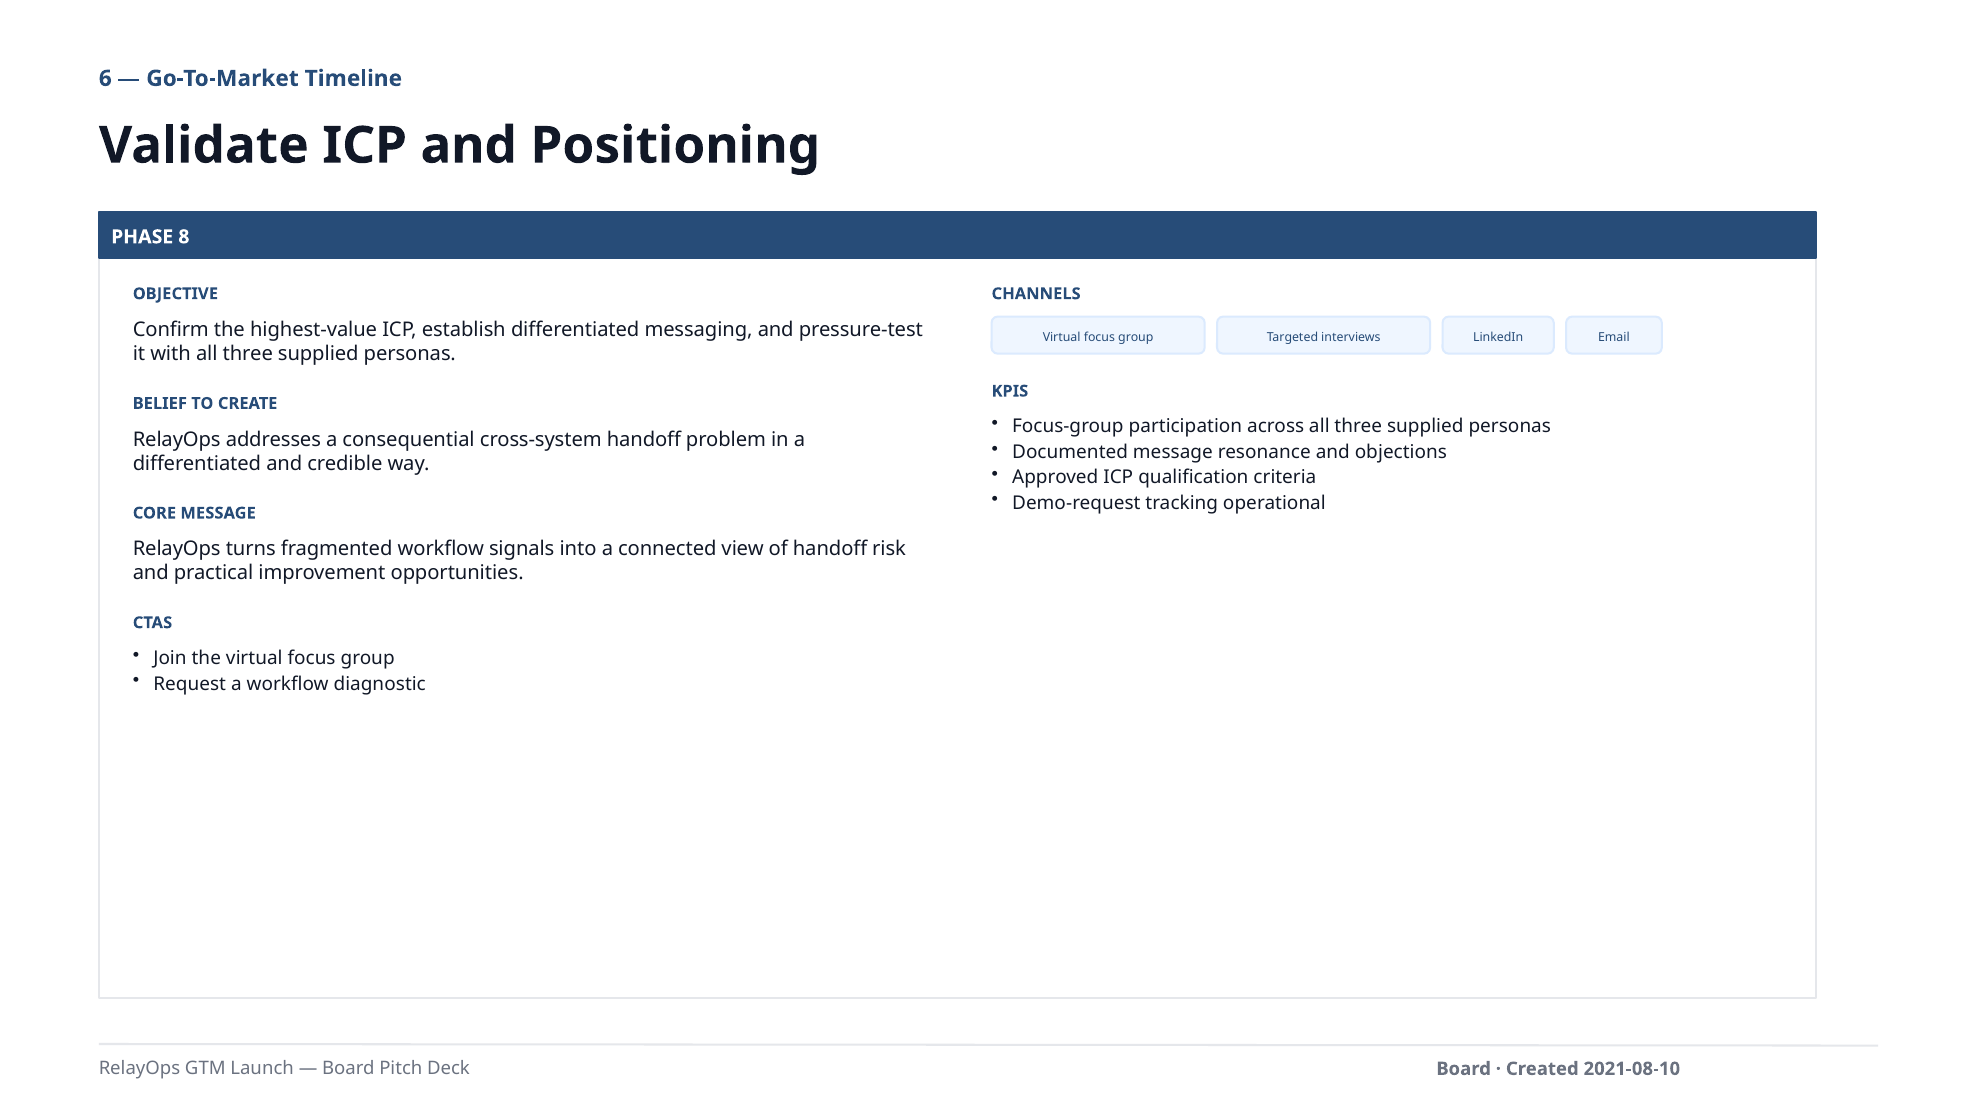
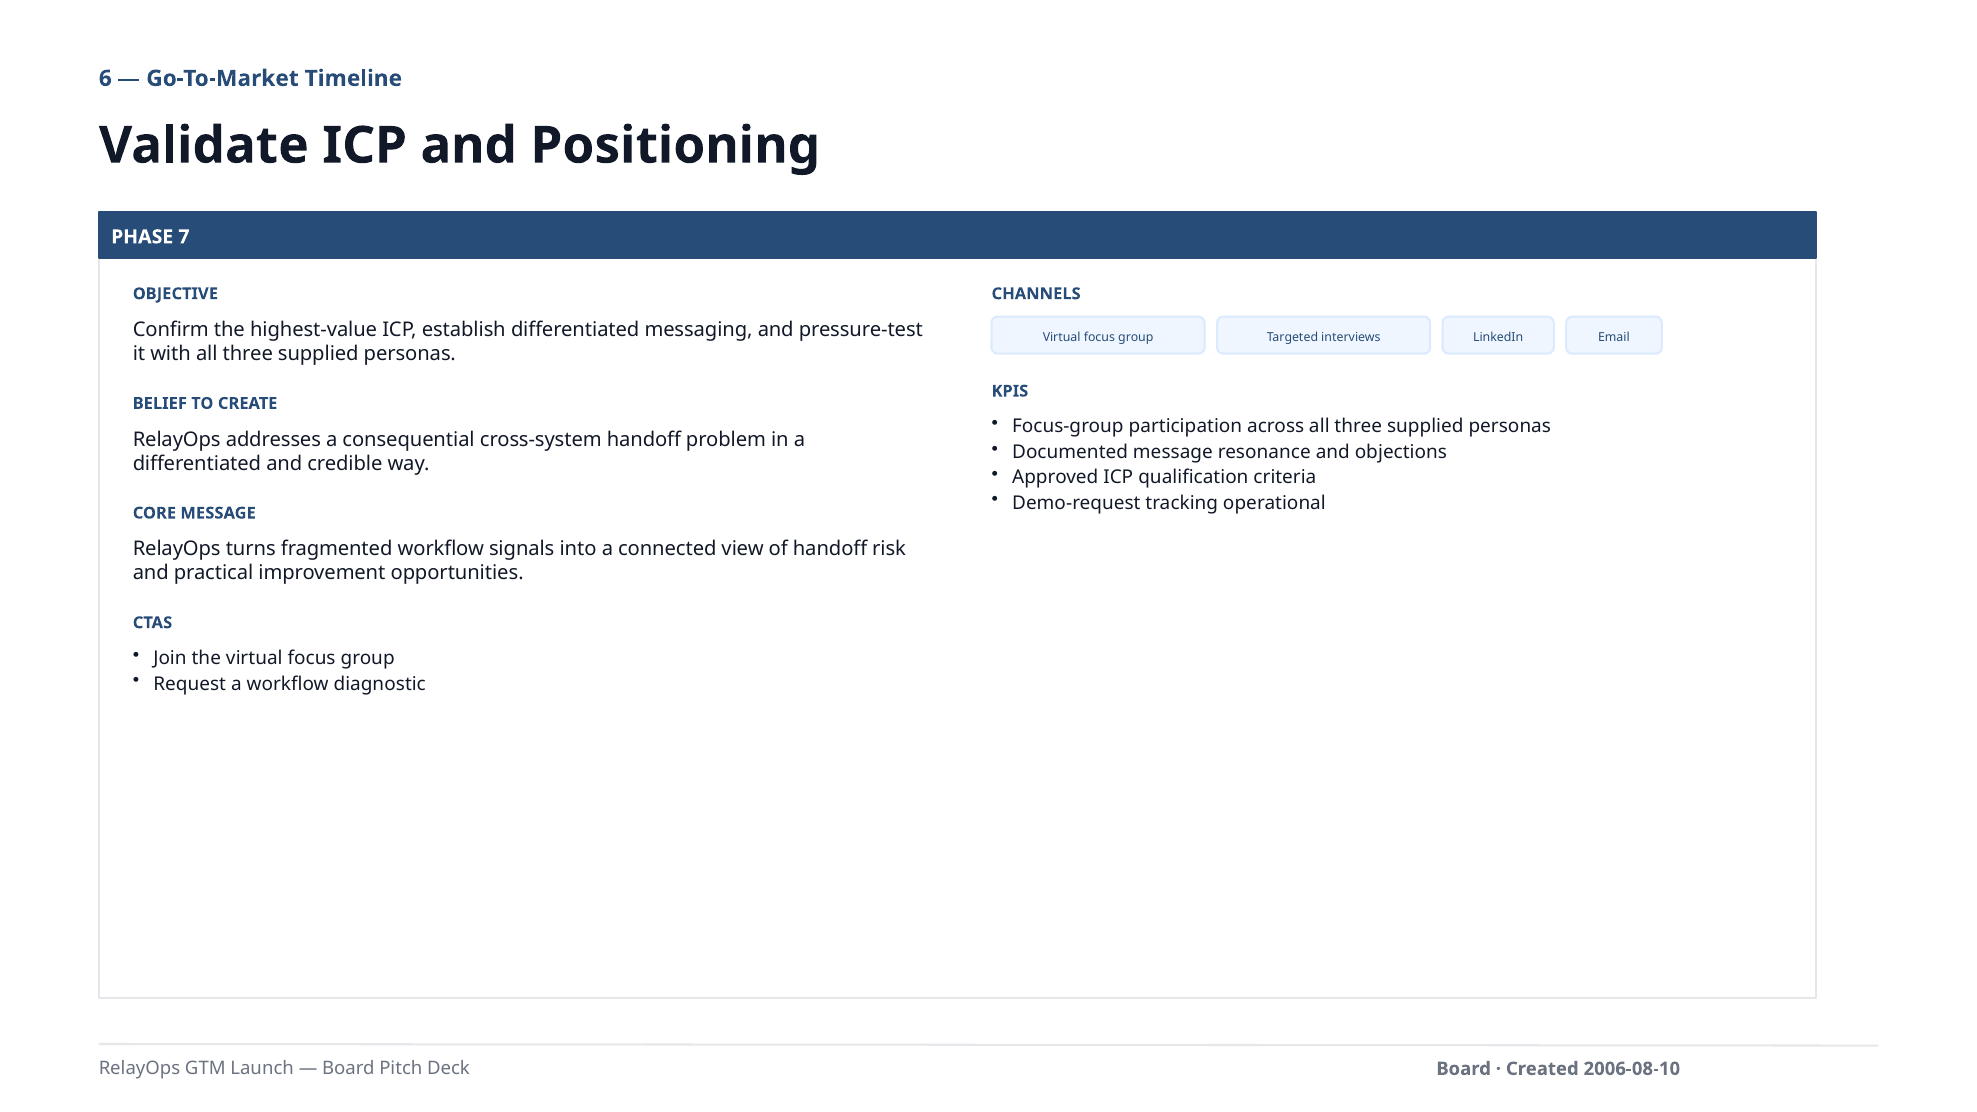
8: 8 -> 7
2021-08-10: 2021-08-10 -> 2006-08-10
